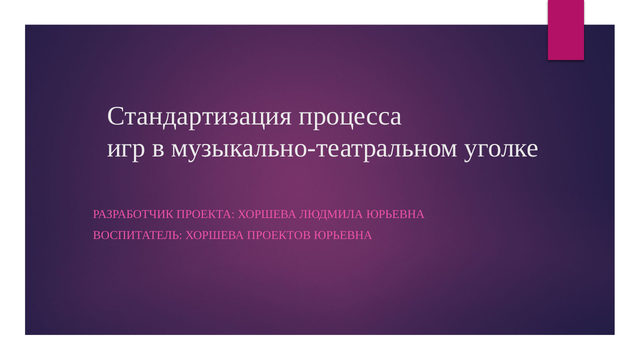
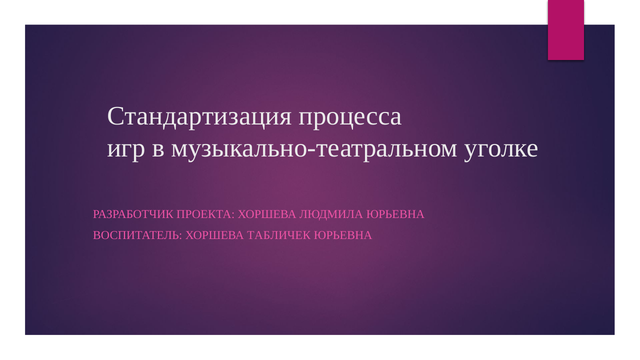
ПРОЕКТОВ: ПРОЕКТОВ -> ТАБЛИЧЕК
